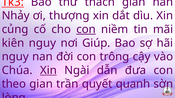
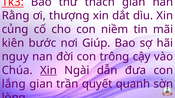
Nhảy: Nhảy -> Rằng
con at (86, 29) underline: present -> none
kiên nguy: nguy -> bước
theo: theo -> lắng
